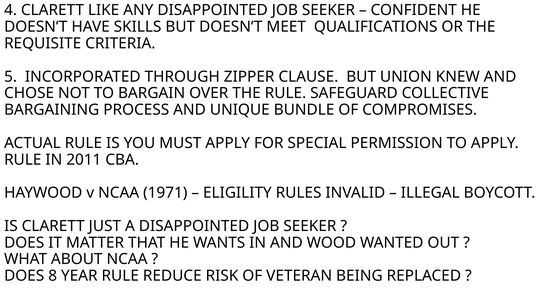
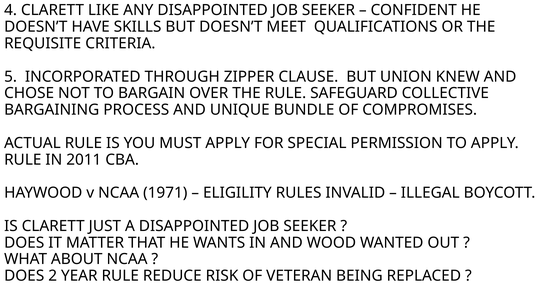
8: 8 -> 2
